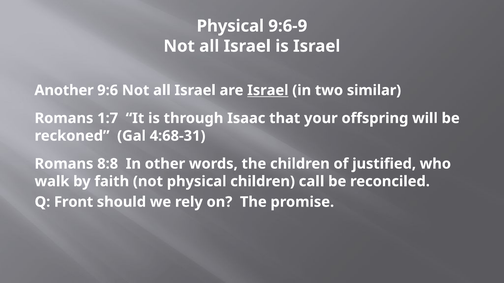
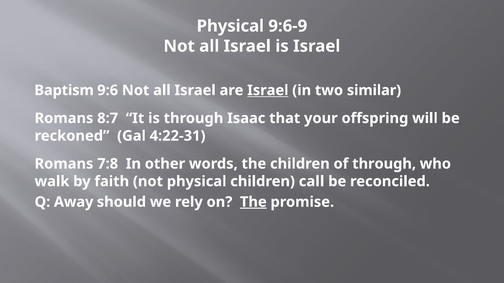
Another: Another -> Baptism
1:7: 1:7 -> 8:7
4:68-31: 4:68-31 -> 4:22-31
8:8: 8:8 -> 7:8
of justified: justified -> through
Front: Front -> Away
The at (253, 202) underline: none -> present
